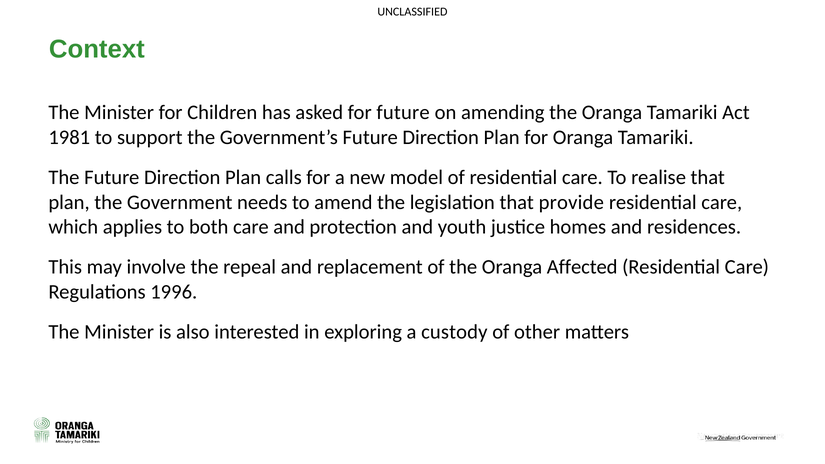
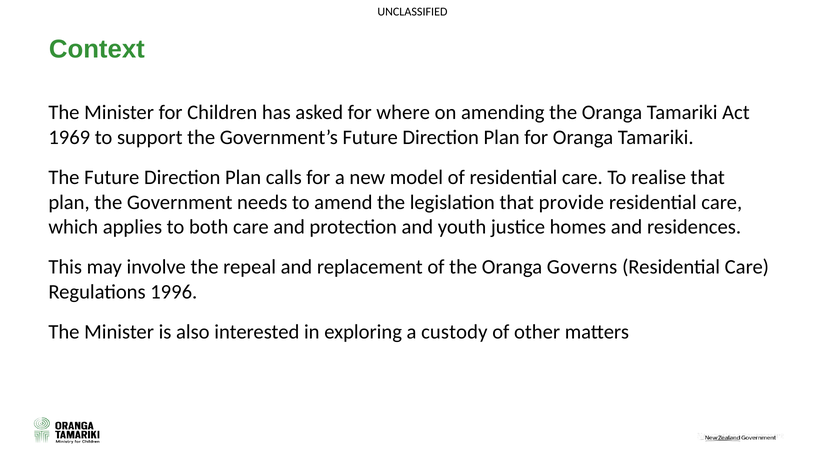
for future: future -> where
1981: 1981 -> 1969
Affected: Affected -> Governs
